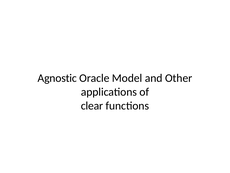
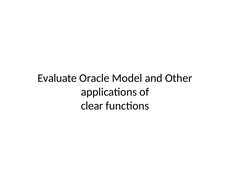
Agnostic: Agnostic -> Evaluate
